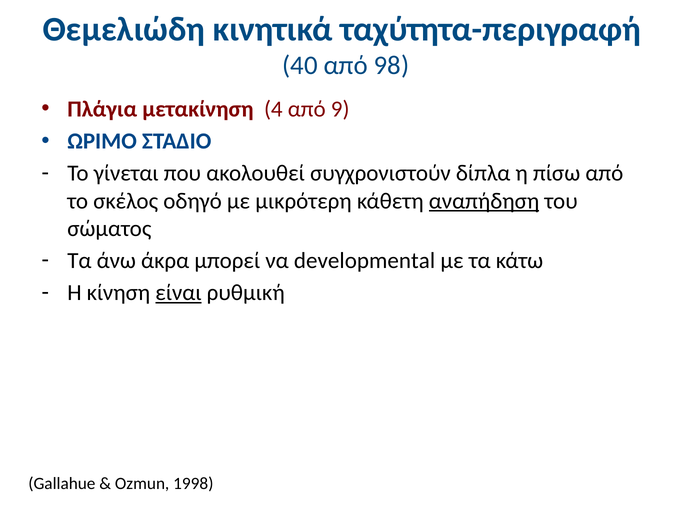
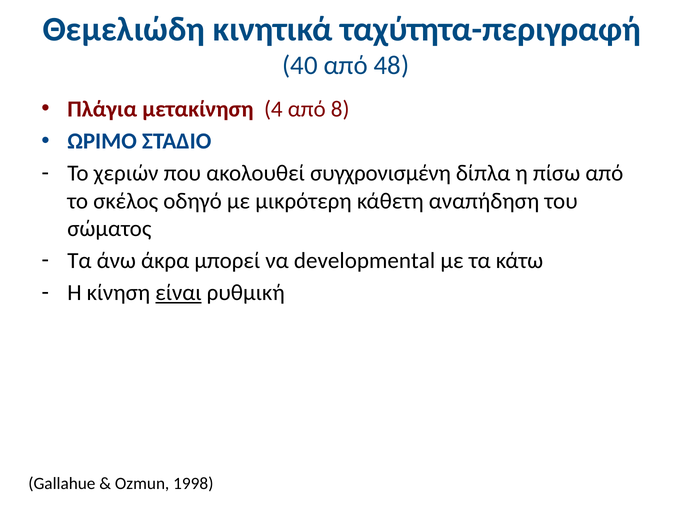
98: 98 -> 48
9: 9 -> 8
γίνεται: γίνεται -> χεριών
συγχρονιστούν: συγχρονιστούν -> συγχρονισμένη
αναπήδηση underline: present -> none
